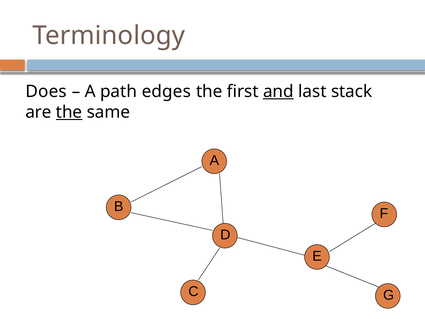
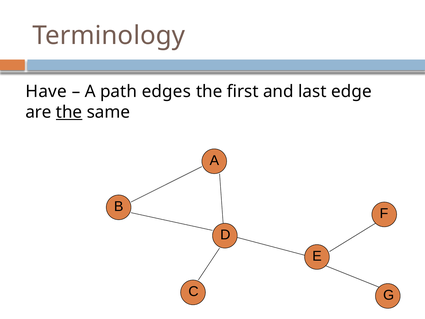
Does: Does -> Have
and underline: present -> none
stack: stack -> edge
